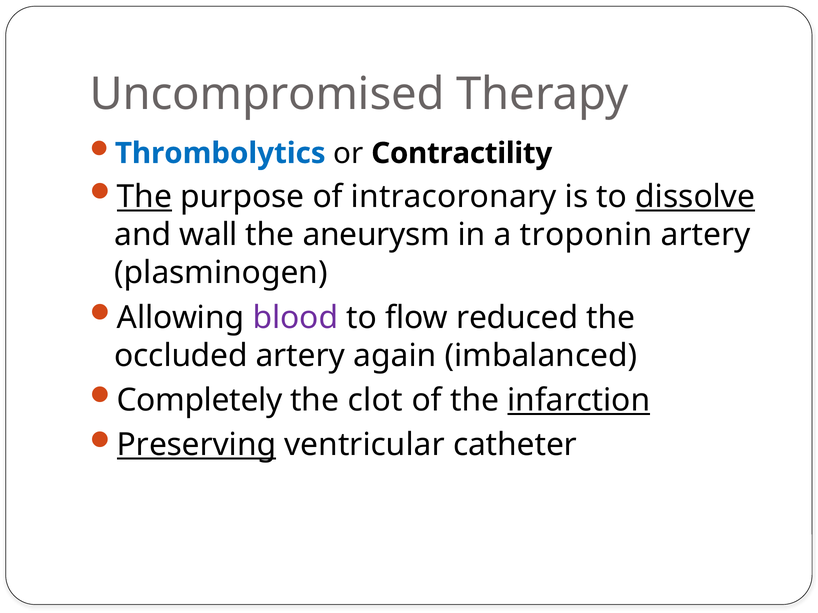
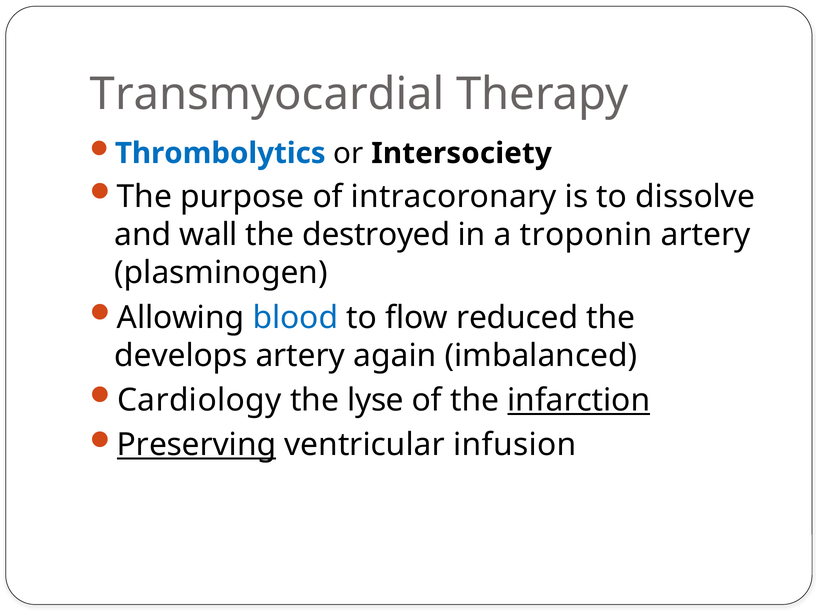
Uncompromised: Uncompromised -> Transmyocardial
Contractility: Contractility -> Intersociety
The at (144, 197) underline: present -> none
dissolve underline: present -> none
aneurysm: aneurysm -> destroyed
blood colour: purple -> blue
occluded: occluded -> develops
Completely: Completely -> Cardiology
clot: clot -> lyse
catheter: catheter -> infusion
